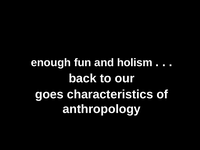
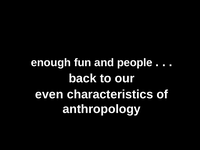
holism: holism -> people
goes: goes -> even
